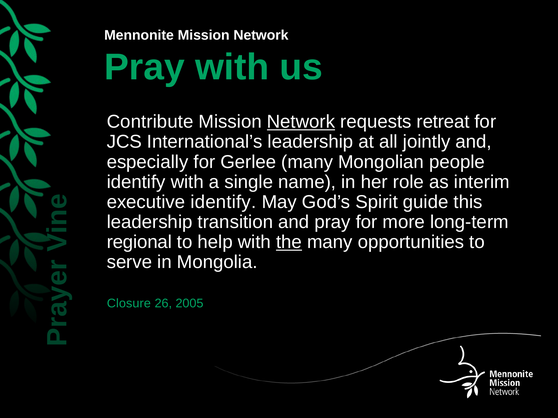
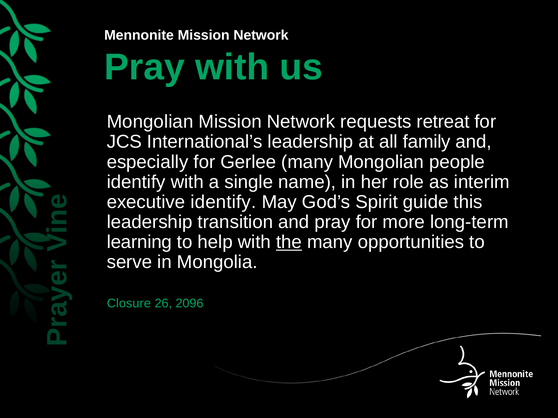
Contribute at (150, 122): Contribute -> Mongolian
Network at (301, 122) underline: present -> none
jointly: jointly -> family
regional: regional -> learning
2005: 2005 -> 2096
